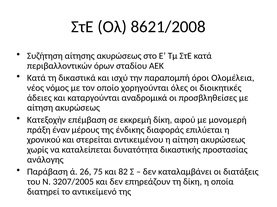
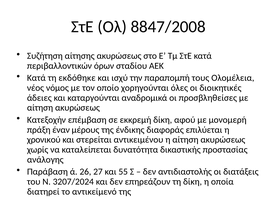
8621/2008: 8621/2008 -> 8847/2008
δικαστικά: δικαστικά -> εκδόθηκε
όροι: όροι -> τους
75: 75 -> 27
82: 82 -> 55
καταλαμβάνει: καταλαμβάνει -> αντιδιαστολής
3207/2005: 3207/2005 -> 3207/2024
